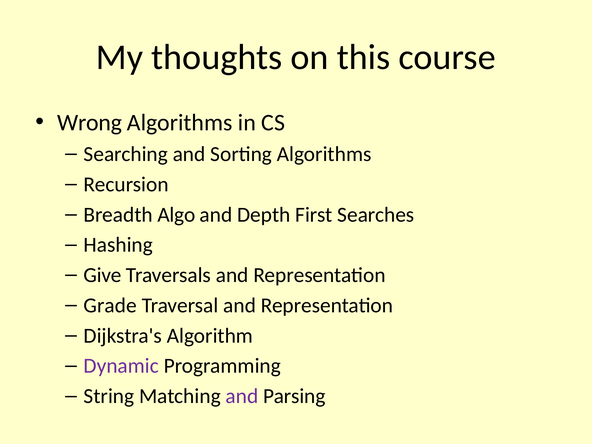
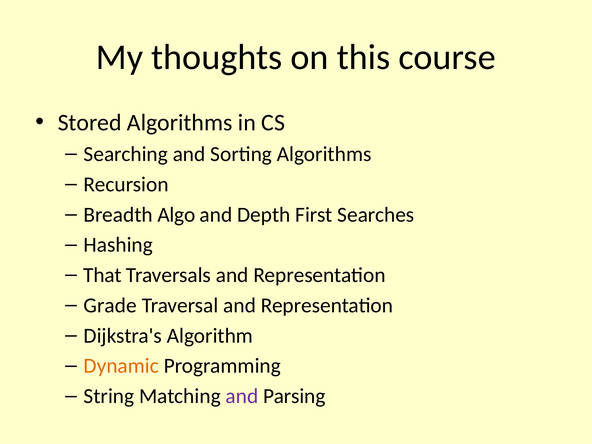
Wrong: Wrong -> Stored
Give: Give -> That
Dynamic colour: purple -> orange
